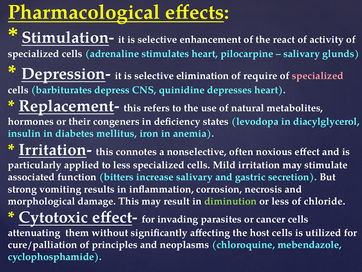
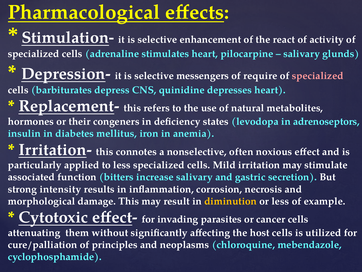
elimination: elimination -> messengers
diacylglycerol: diacylglycerol -> adrenoseptors
vomiting: vomiting -> intensity
diminution colour: light green -> yellow
chloride: chloride -> example
